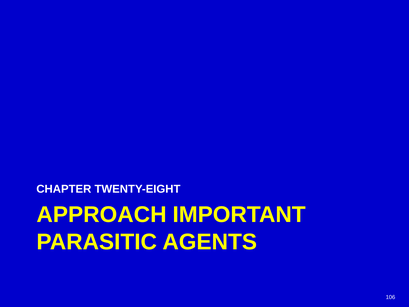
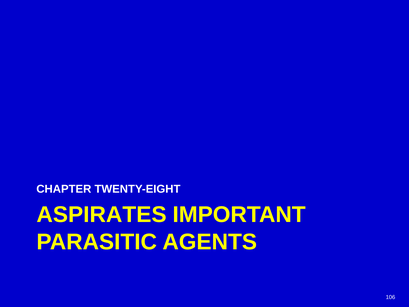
APPROACH: APPROACH -> ASPIRATES
